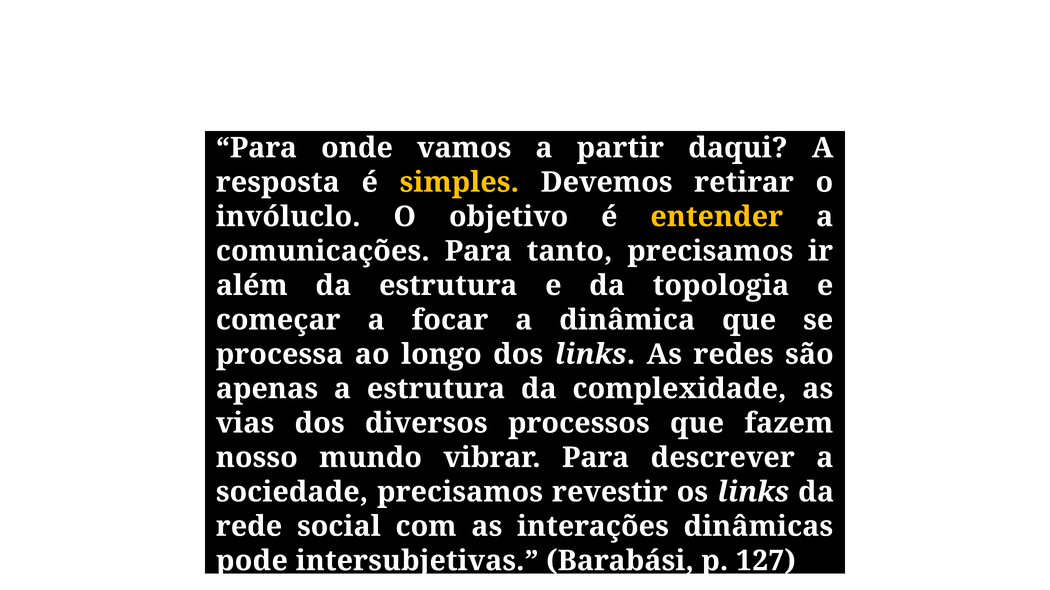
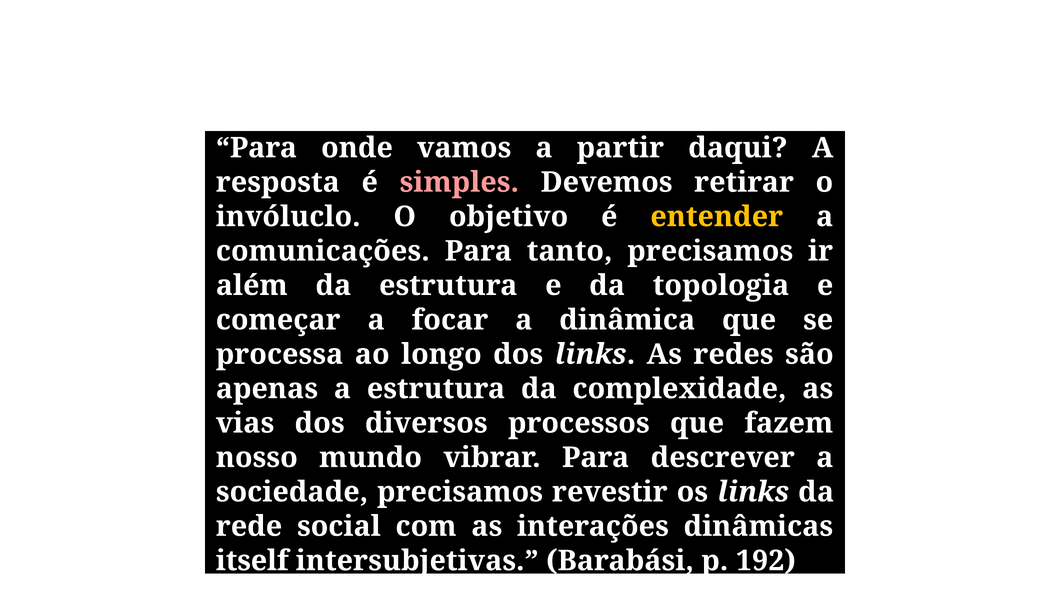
simples colour: yellow -> pink
pode: pode -> itself
127: 127 -> 192
